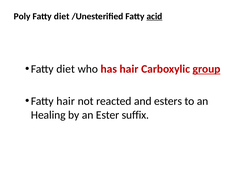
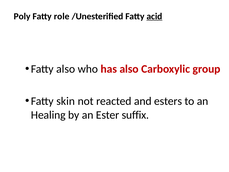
diet at (62, 16): diet -> role
diet at (66, 69): diet -> also
has hair: hair -> also
group underline: present -> none
Fatty hair: hair -> skin
